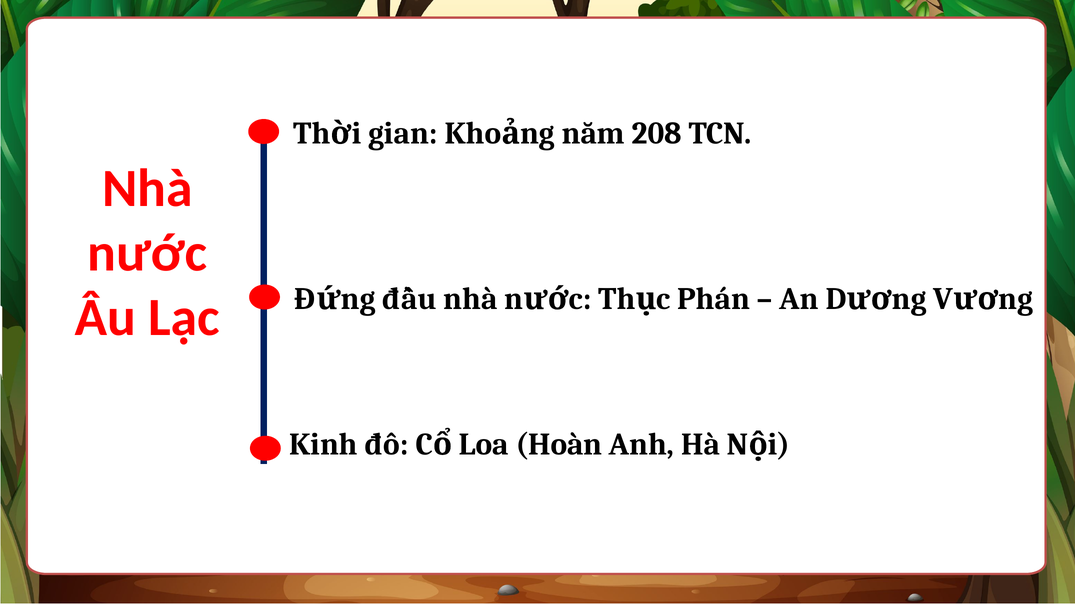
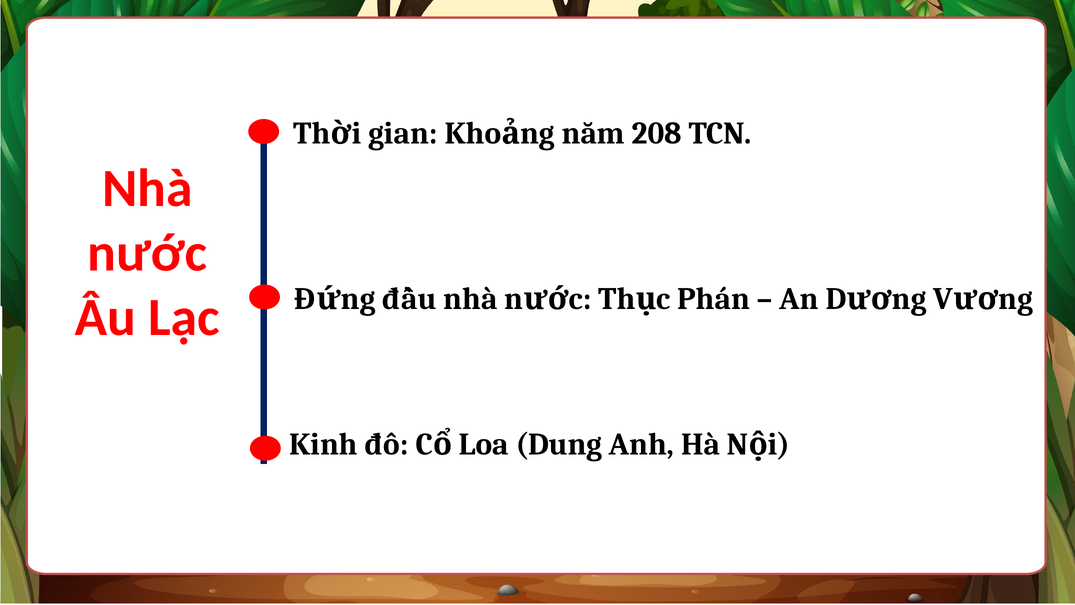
Hoàn: Hoàn -> Dung
